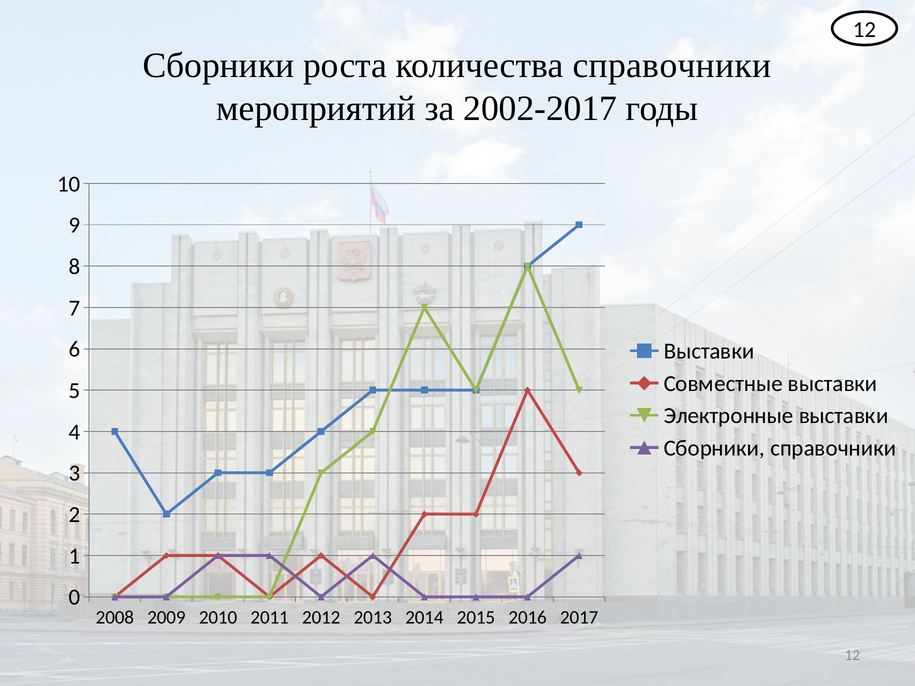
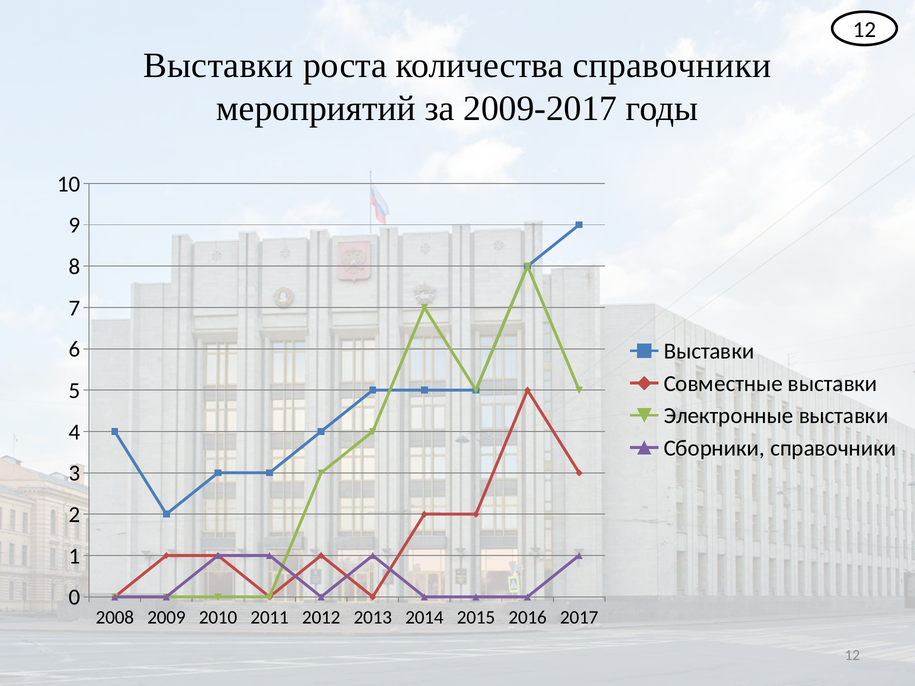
Сборники at (218, 66): Сборники -> Выставки
2002-2017: 2002-2017 -> 2009-2017
